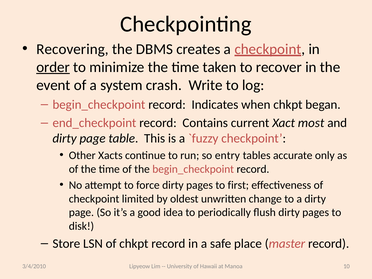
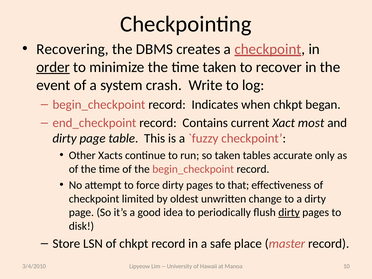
so entry: entry -> taken
first: first -> that
dirty at (289, 212) underline: none -> present
